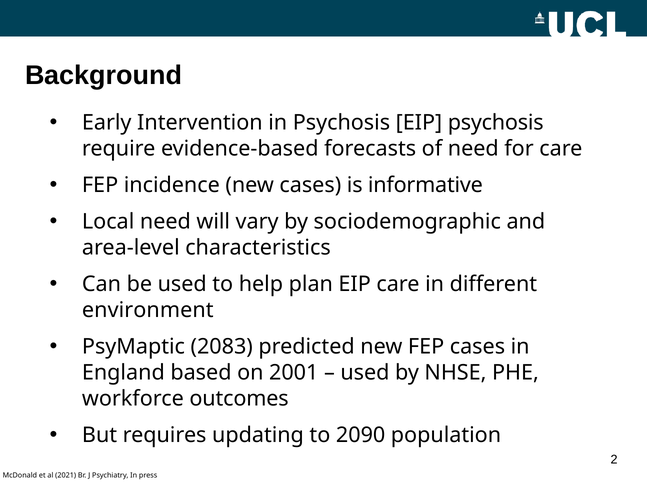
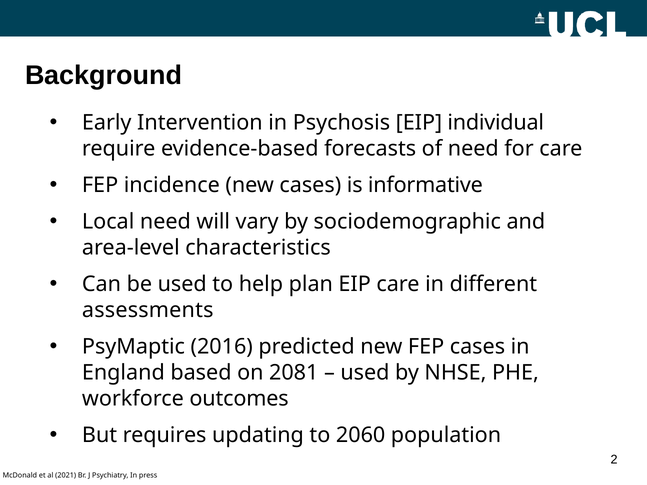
EIP psychosis: psychosis -> individual
environment: environment -> assessments
2083: 2083 -> 2016
2001: 2001 -> 2081
2090: 2090 -> 2060
